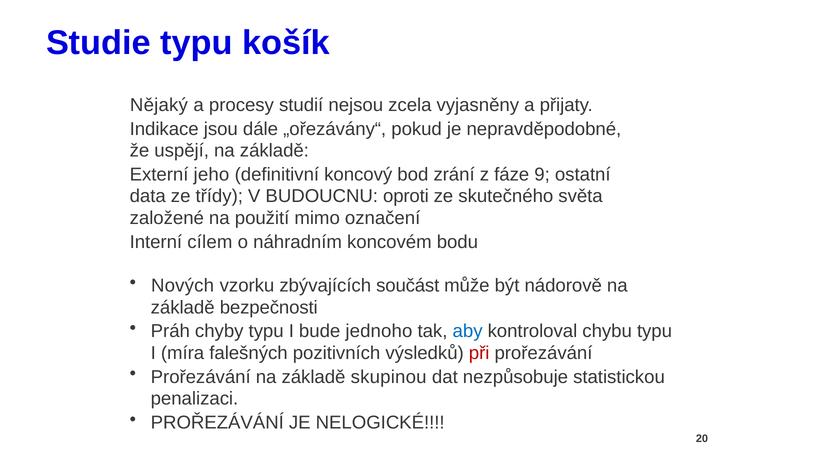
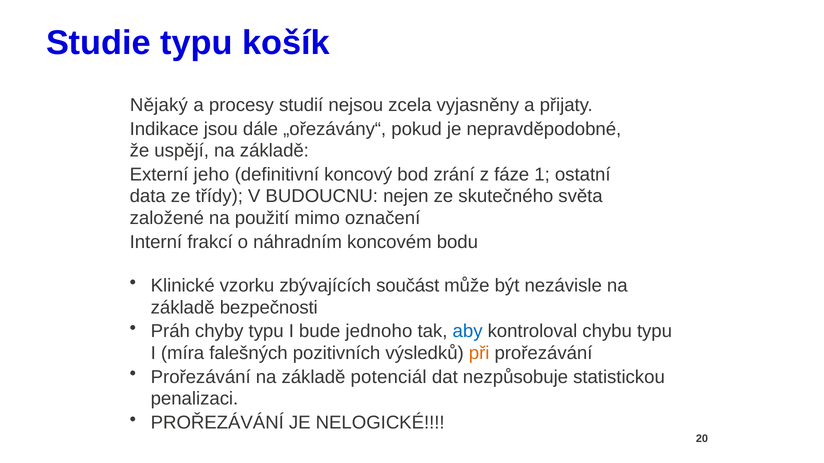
9: 9 -> 1
oproti: oproti -> nejen
cílem: cílem -> frakcí
Nových: Nových -> Klinické
nádorově: nádorově -> nezávisle
při colour: red -> orange
skupinou: skupinou -> potenciál
